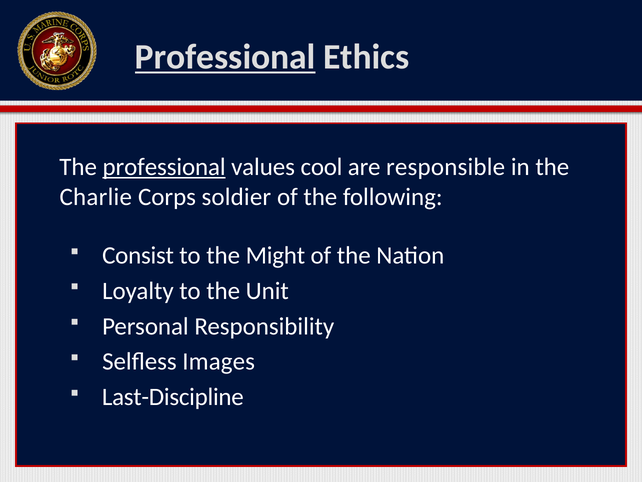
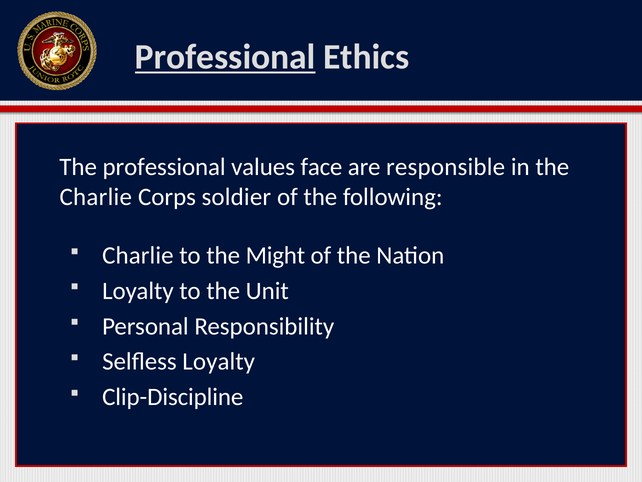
professional at (164, 167) underline: present -> none
cool: cool -> face
Consist at (138, 255): Consist -> Charlie
Selfless Images: Images -> Loyalty
Last-Discipline: Last-Discipline -> Clip-Discipline
